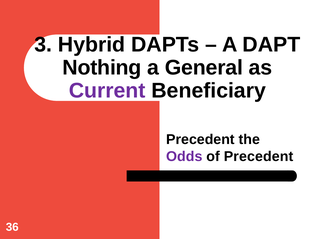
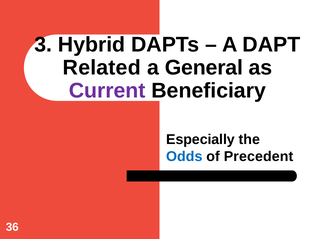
Nothing: Nothing -> Related
Precedent at (200, 140): Precedent -> Especially
Odds colour: purple -> blue
